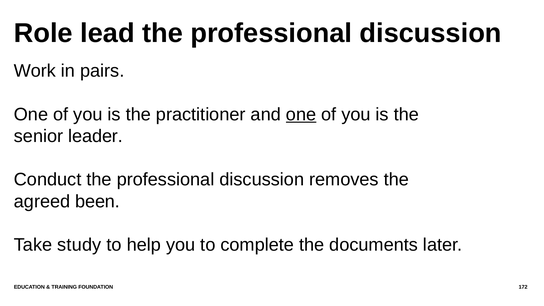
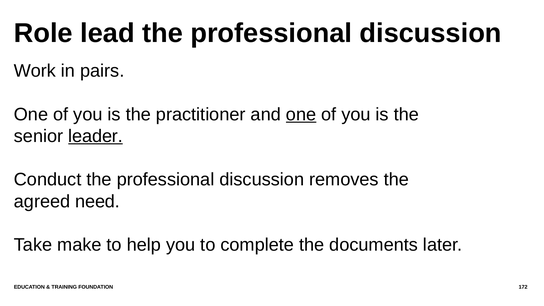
leader underline: none -> present
been: been -> need
study: study -> make
